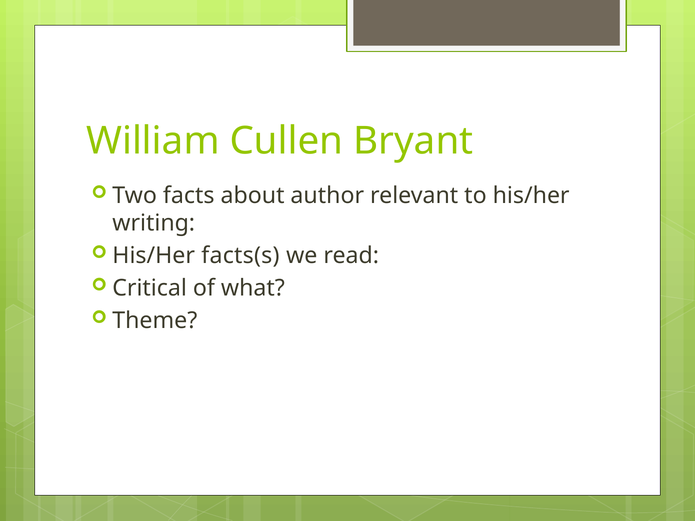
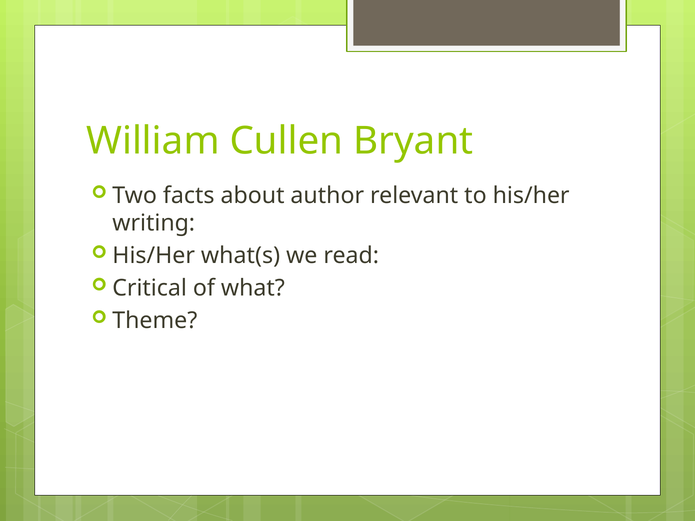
facts(s: facts(s -> what(s
